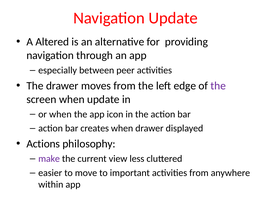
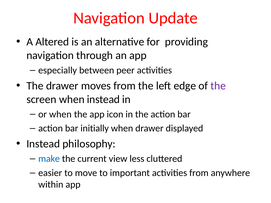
when update: update -> instead
creates: creates -> initially
Actions at (43, 144): Actions -> Instead
make colour: purple -> blue
